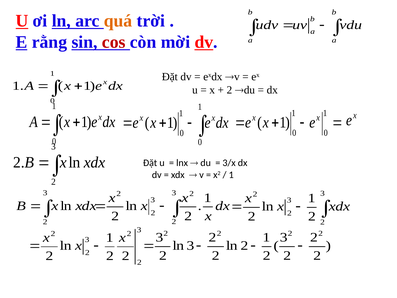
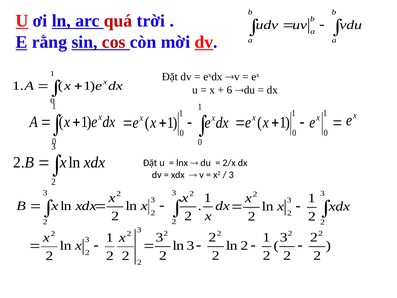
quá colour: orange -> red
2 at (229, 90): 2 -> 6
3/x: 3/x -> 2/x
1 at (231, 175): 1 -> 3
